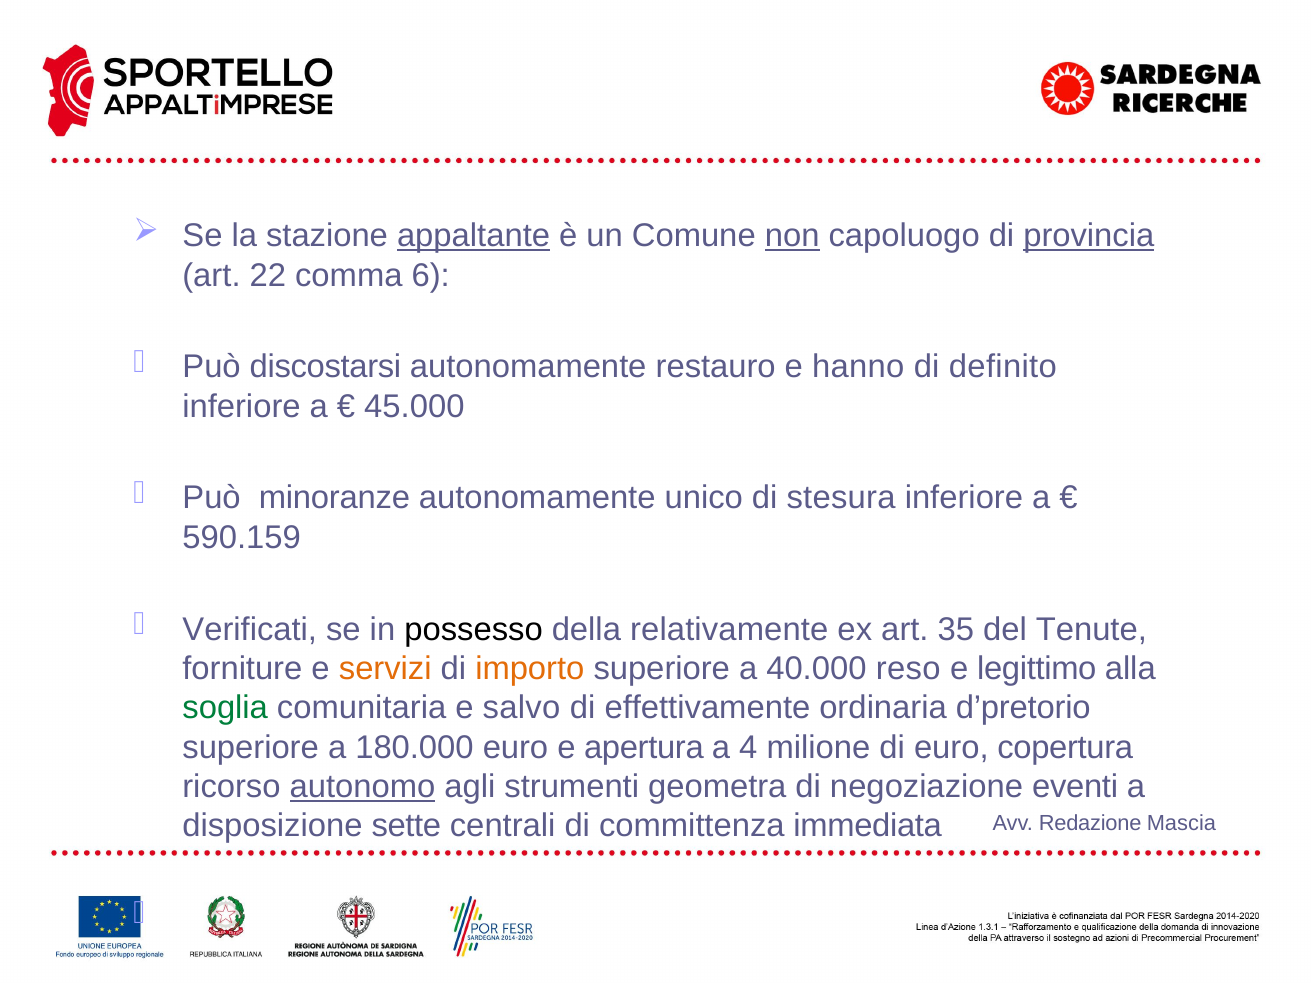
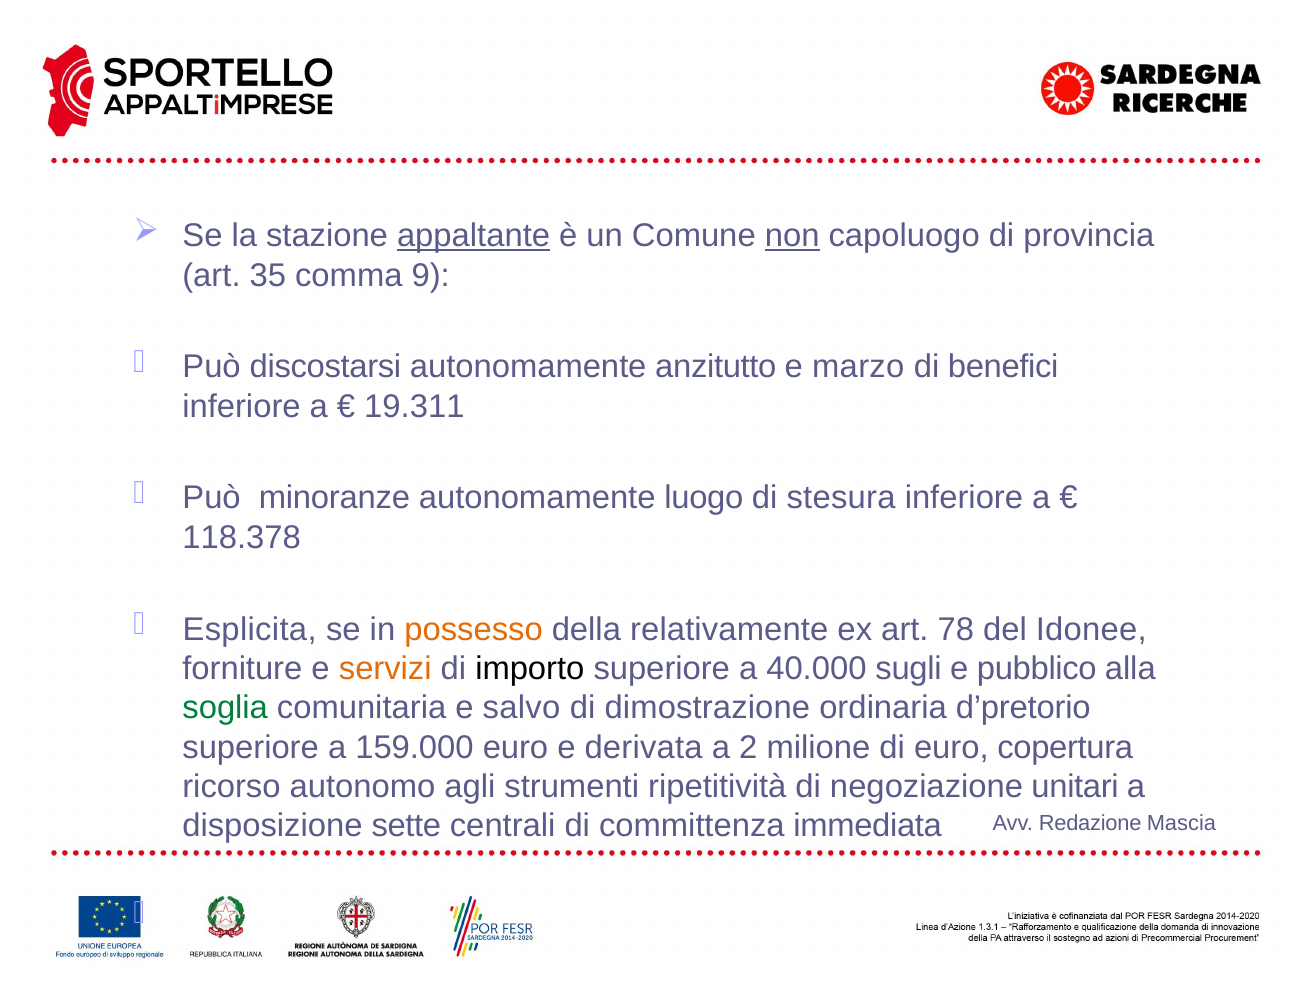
provincia underline: present -> none
22: 22 -> 35
6: 6 -> 9
restauro: restauro -> anzitutto
hanno: hanno -> marzo
definito: definito -> benefici
45.000: 45.000 -> 19.311
unico: unico -> luogo
590.159: 590.159 -> 118.378
Verificati: Verificati -> Esplicita
possesso colour: black -> orange
35: 35 -> 78
Tenute: Tenute -> Idonee
importo colour: orange -> black
reso: reso -> sugli
legittimo: legittimo -> pubblico
effettivamente: effettivamente -> dimostrazione
180.000: 180.000 -> 159.000
apertura: apertura -> derivata
4: 4 -> 2
autonomo underline: present -> none
geometra: geometra -> ripetitività
eventi: eventi -> unitari
